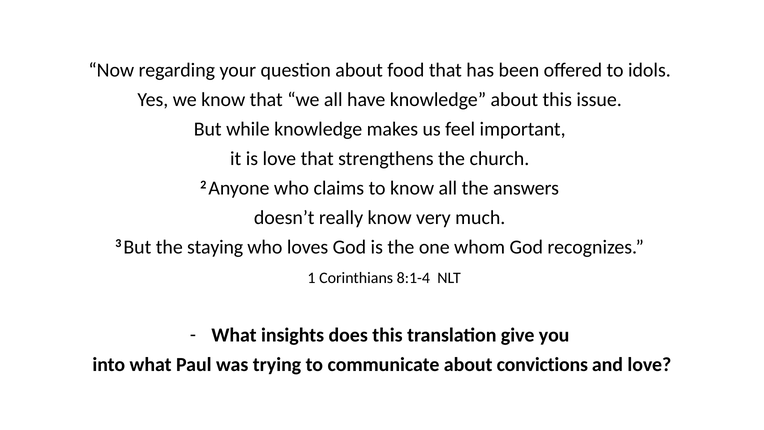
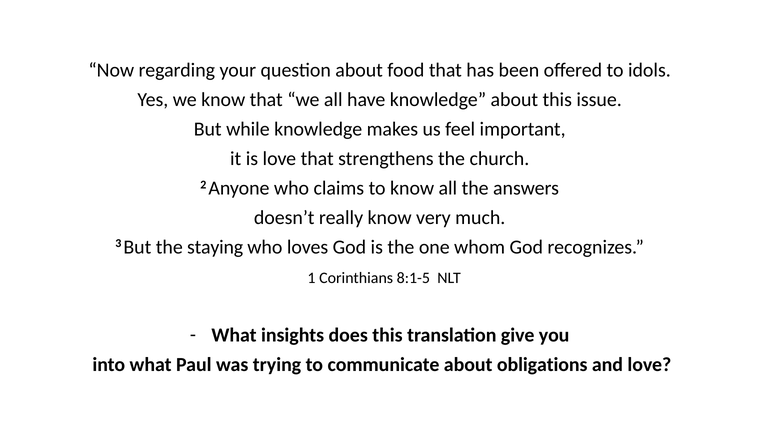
8:1-4: 8:1-4 -> 8:1-5
convictions: convictions -> obligations
